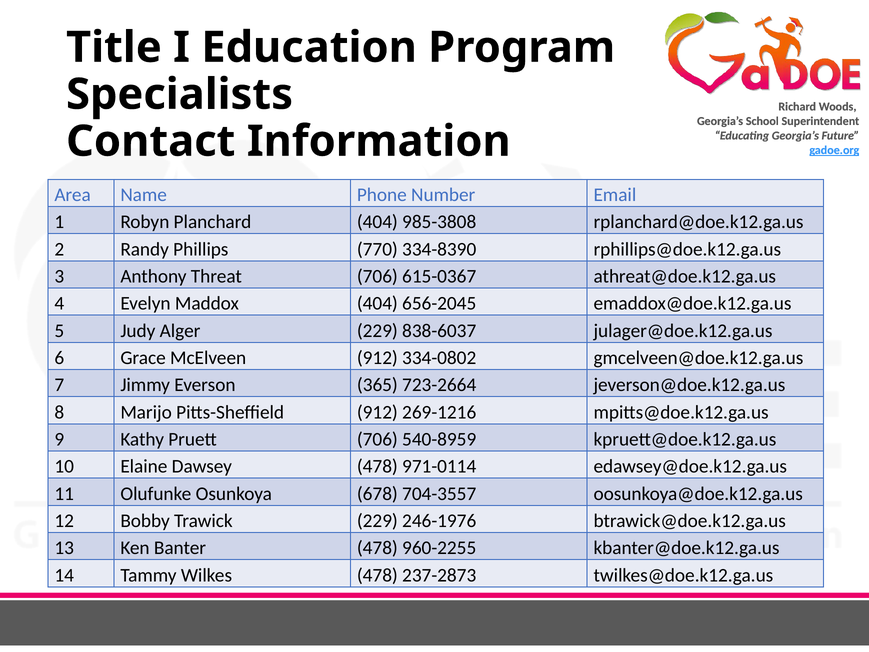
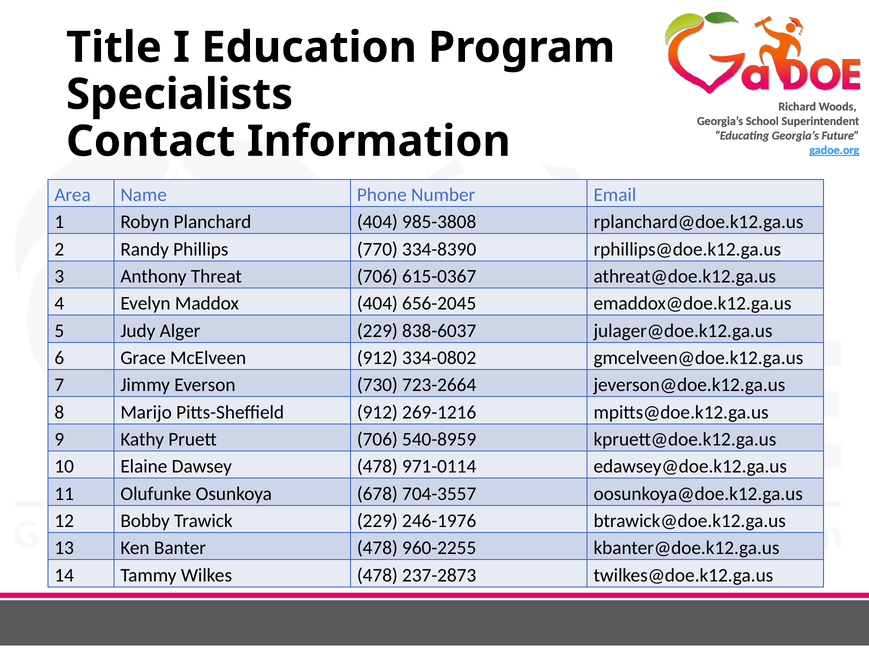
365: 365 -> 730
